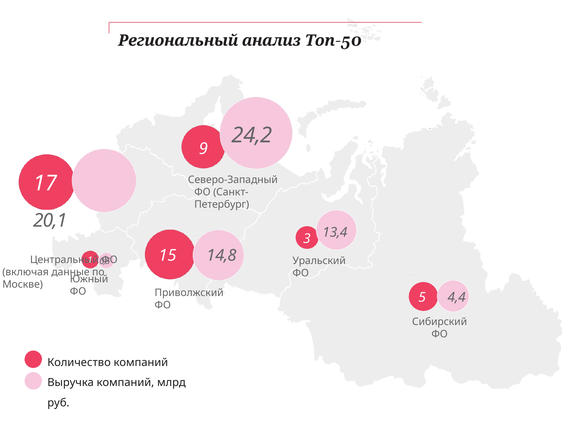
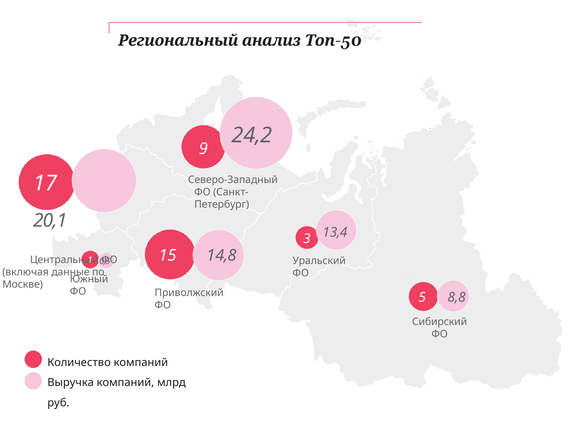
4,4: 4,4 -> 8,8
